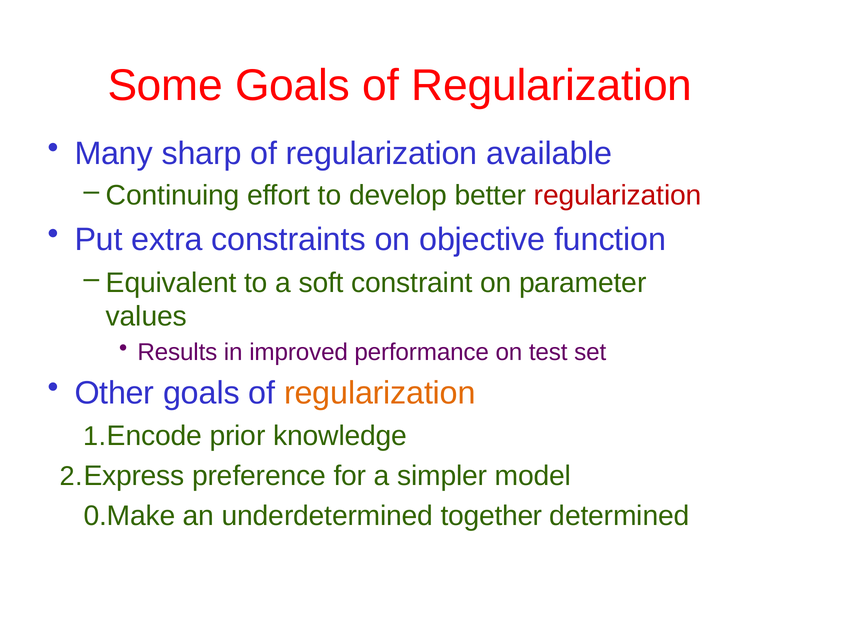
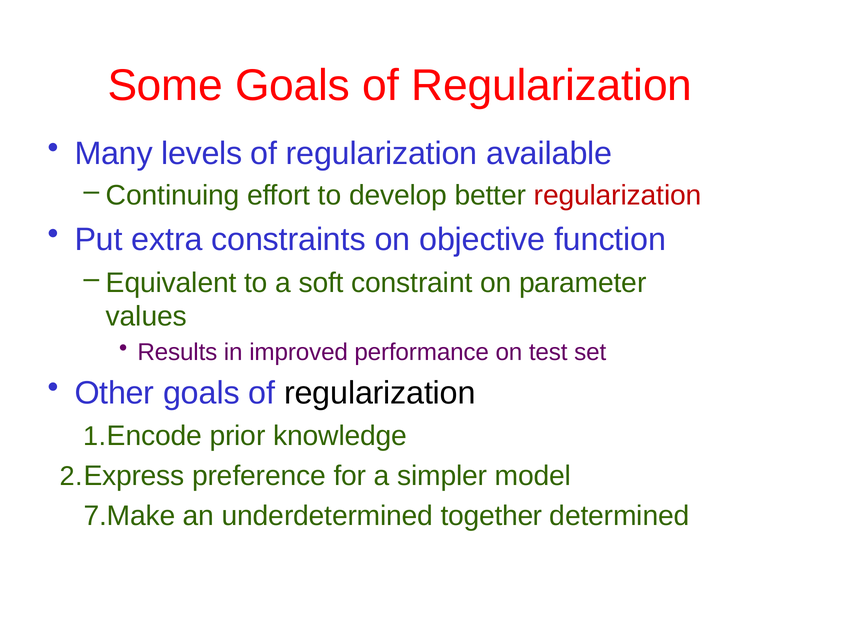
sharp: sharp -> levels
regularization at (380, 393) colour: orange -> black
0.Make: 0.Make -> 7.Make
